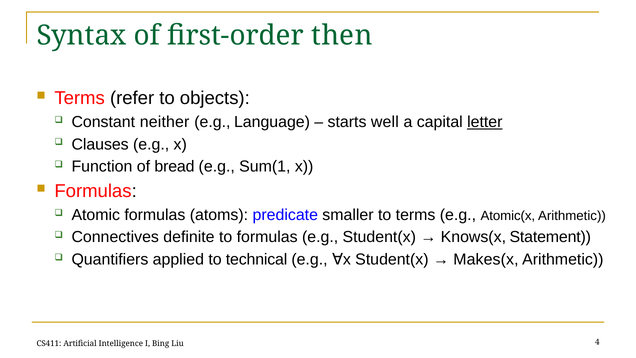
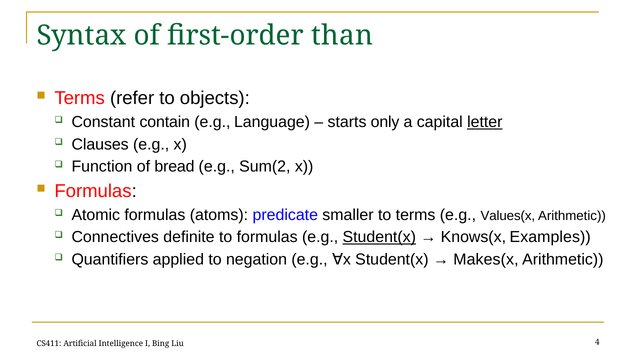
then: then -> than
neither: neither -> contain
well: well -> only
Sum(1: Sum(1 -> Sum(2
Atomic(x: Atomic(x -> Values(x
Student(x at (379, 237) underline: none -> present
Statement: Statement -> Examples
technical: technical -> negation
